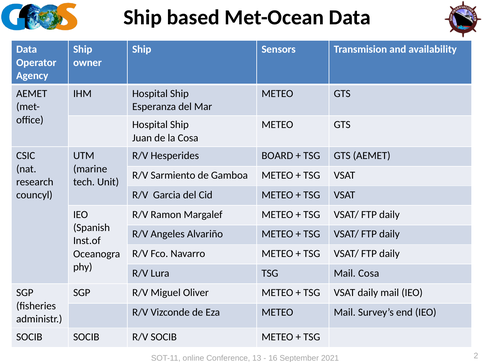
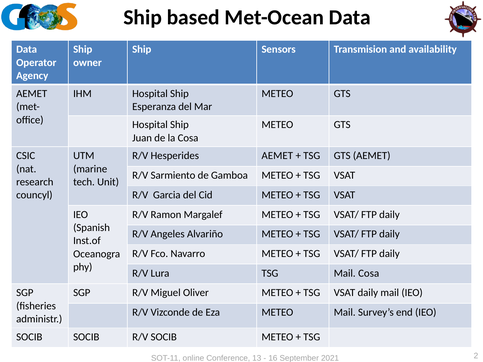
Hesperides BOARD: BOARD -> AEMET
